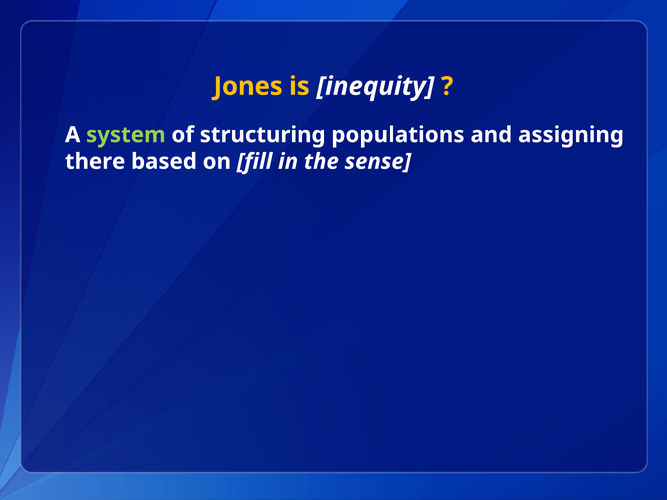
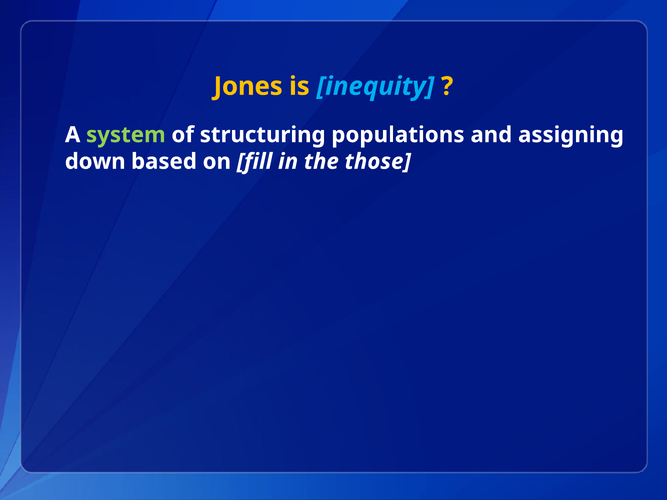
inequity colour: white -> light blue
there: there -> down
sense: sense -> those
